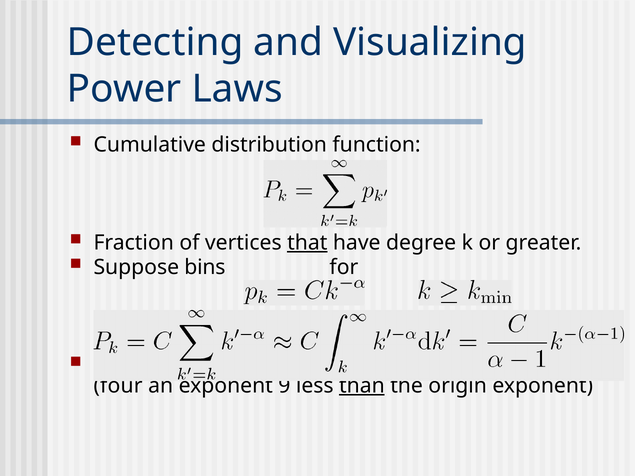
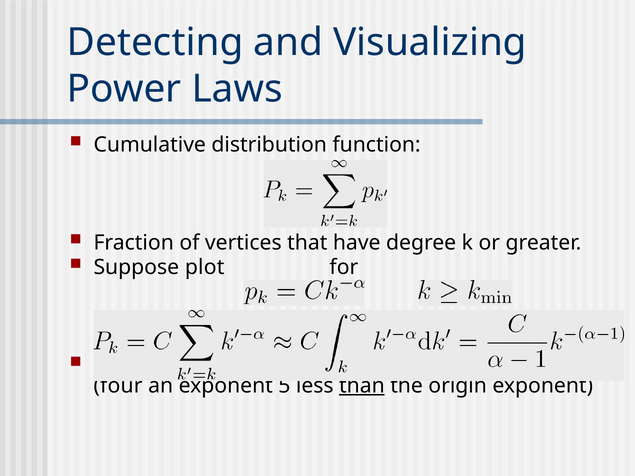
that underline: present -> none
bins: bins -> plot
9: 9 -> 5
